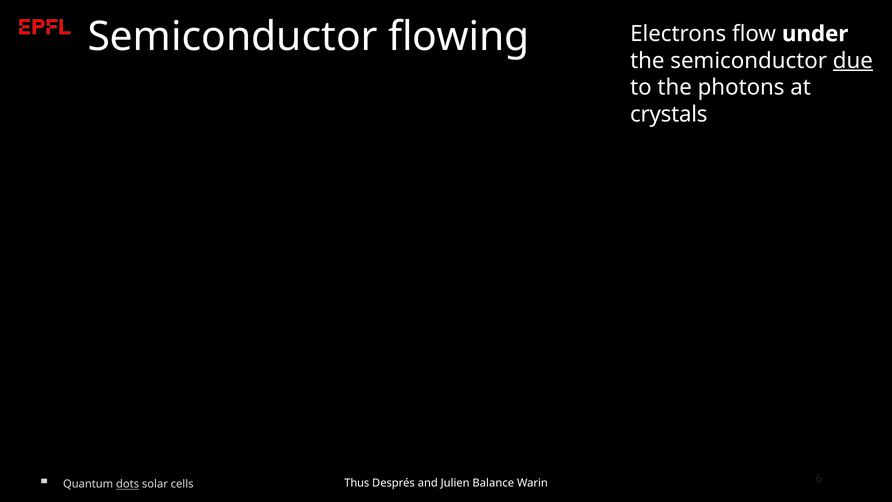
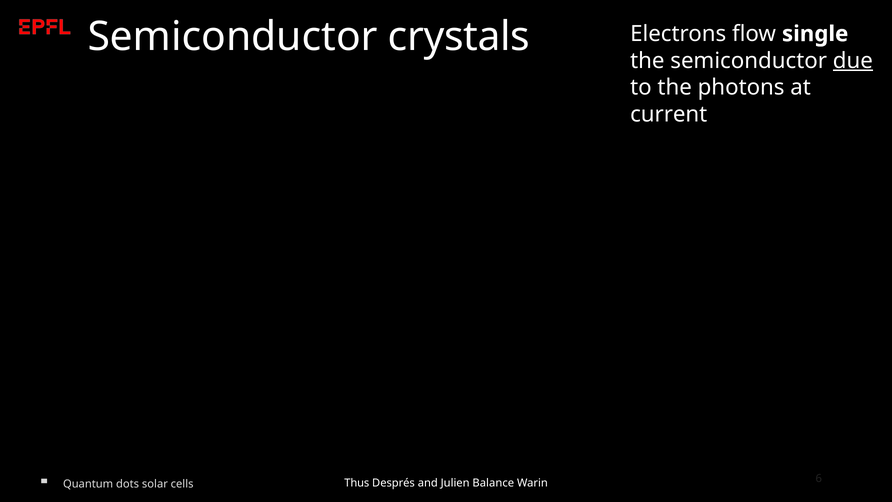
flowing: flowing -> crystals
under: under -> single
crystals: crystals -> current
dots underline: present -> none
